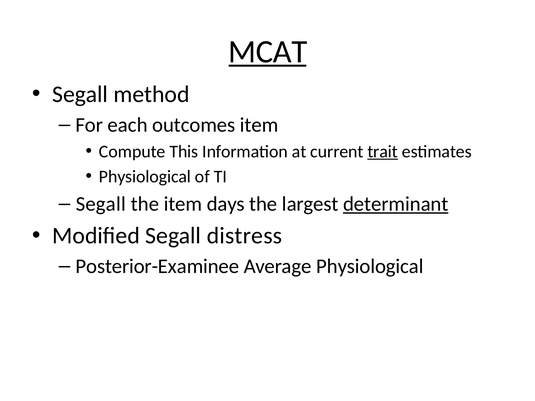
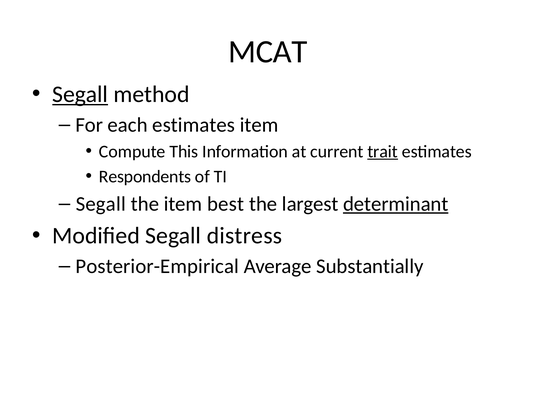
MCAT underline: present -> none
Segall at (80, 94) underline: none -> present
each outcomes: outcomes -> estimates
Physiological at (145, 177): Physiological -> Respondents
days: days -> best
Posterior-Examinee: Posterior-Examinee -> Posterior-Empirical
Average Physiological: Physiological -> Substantially
